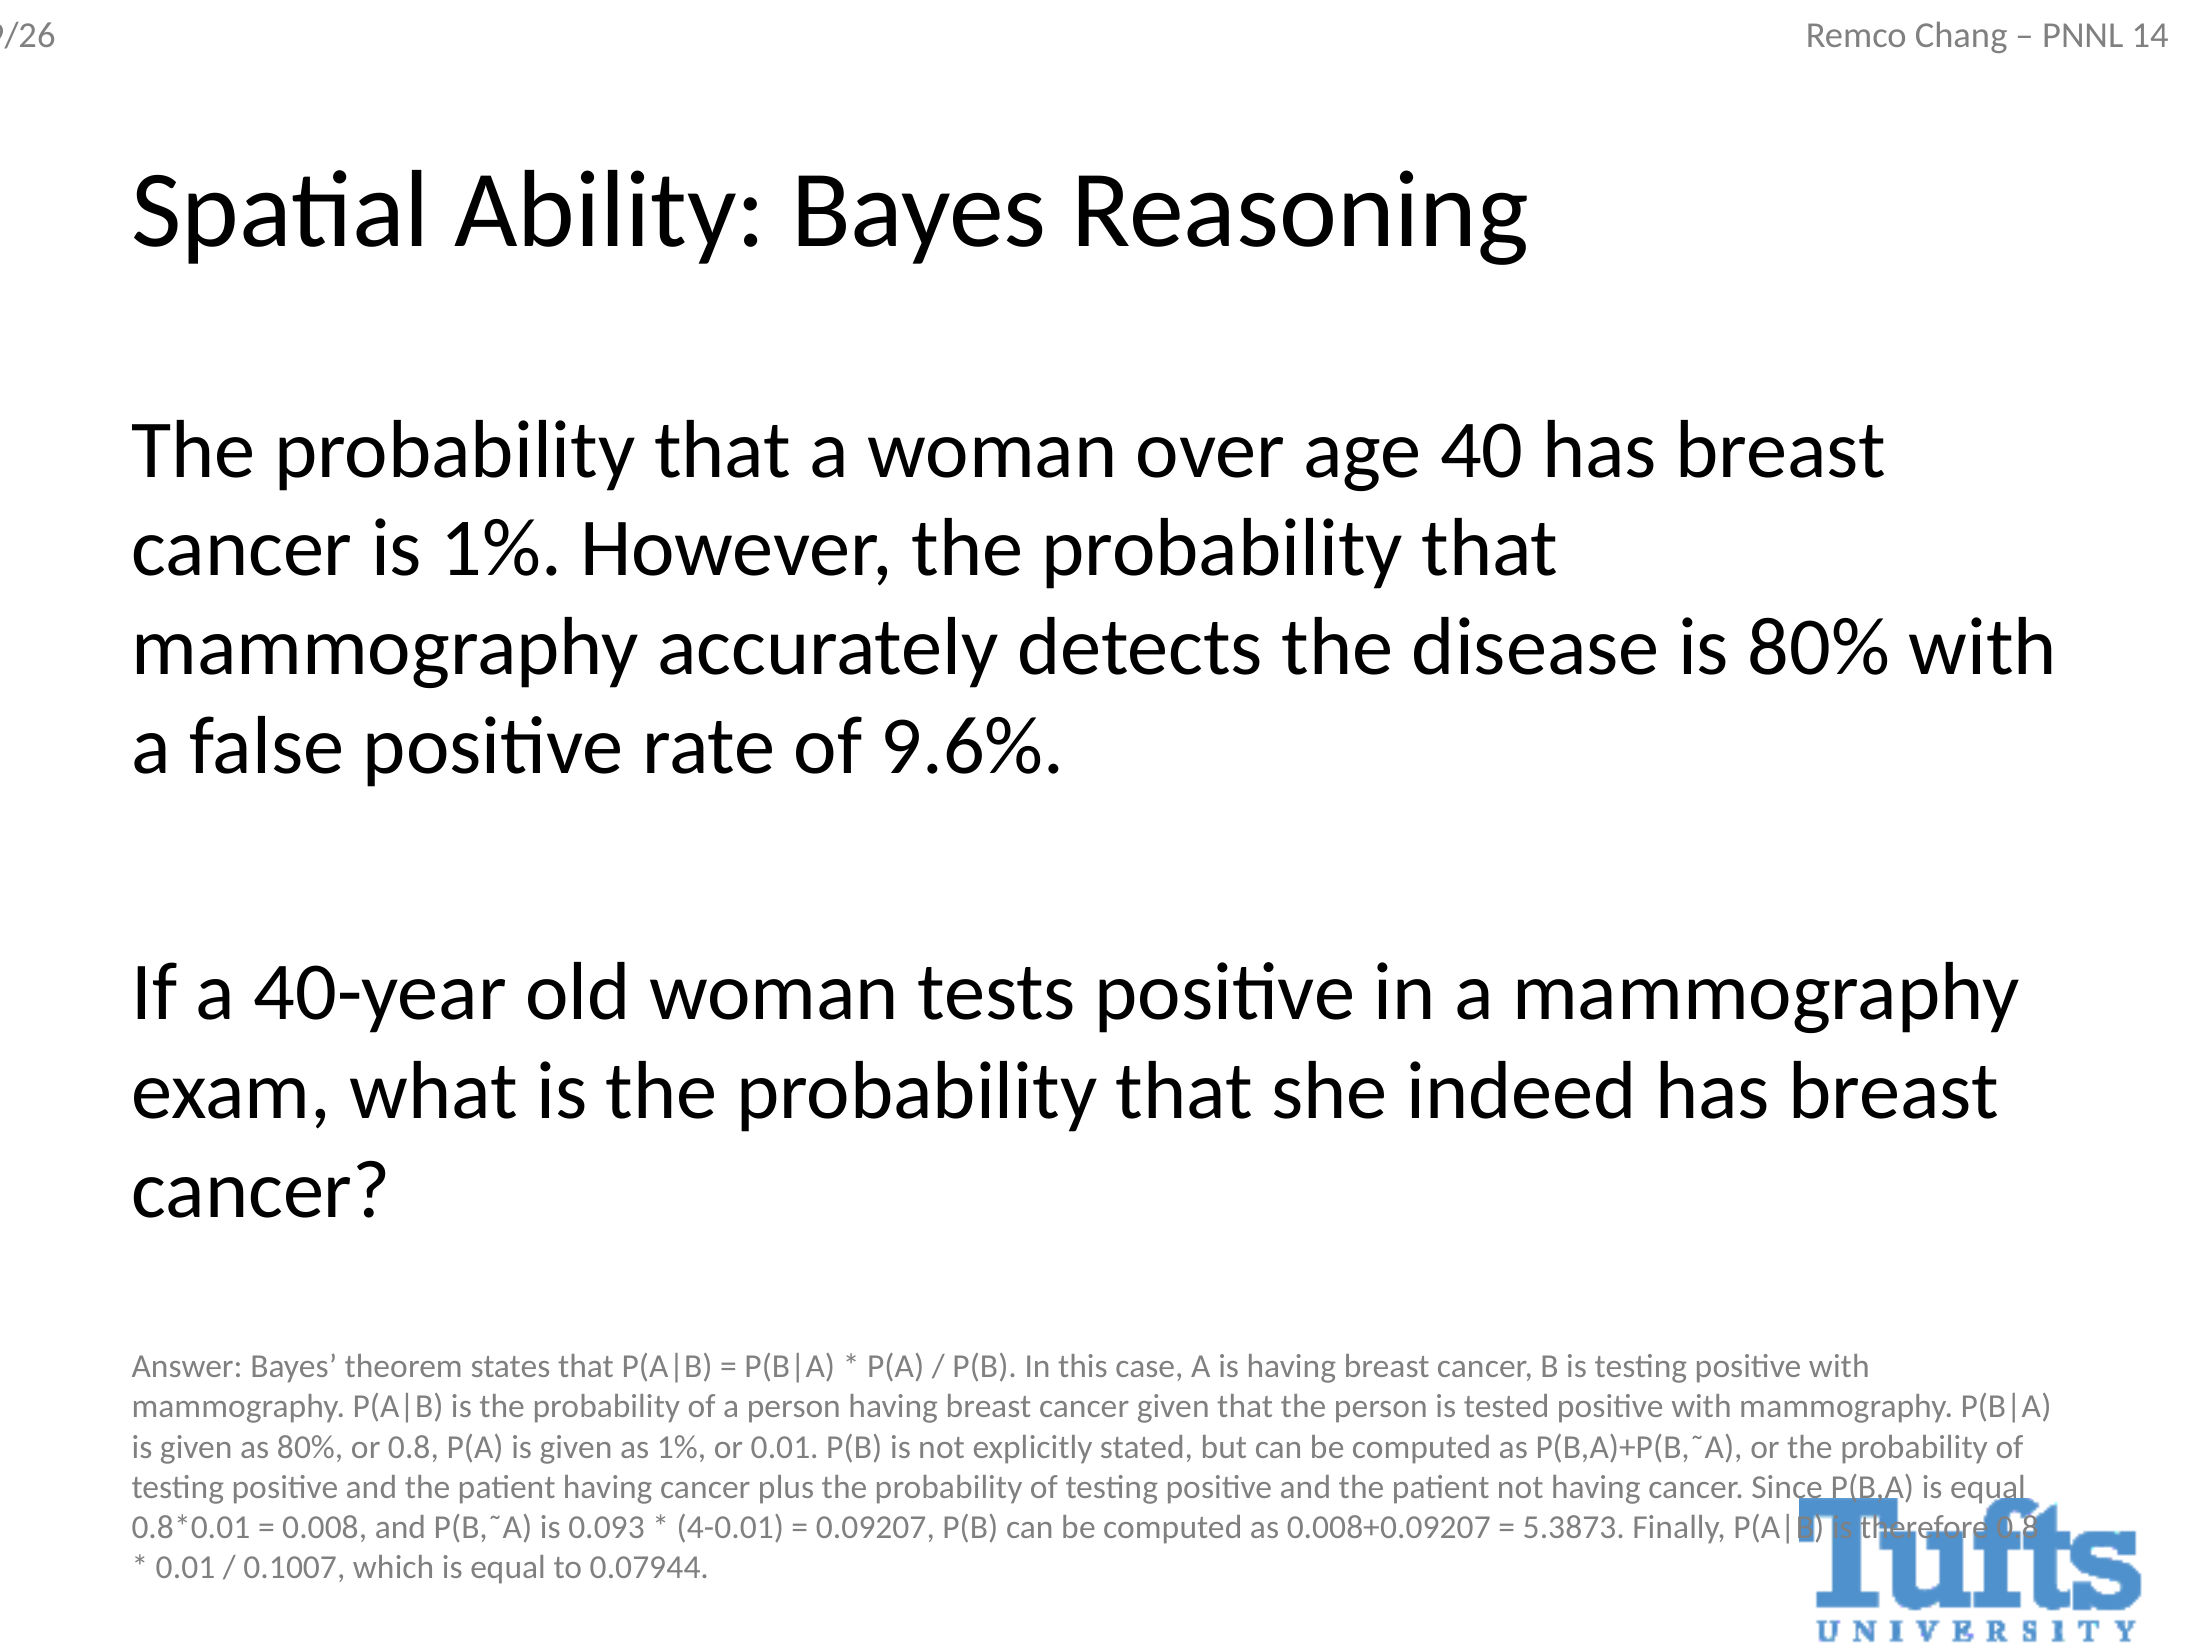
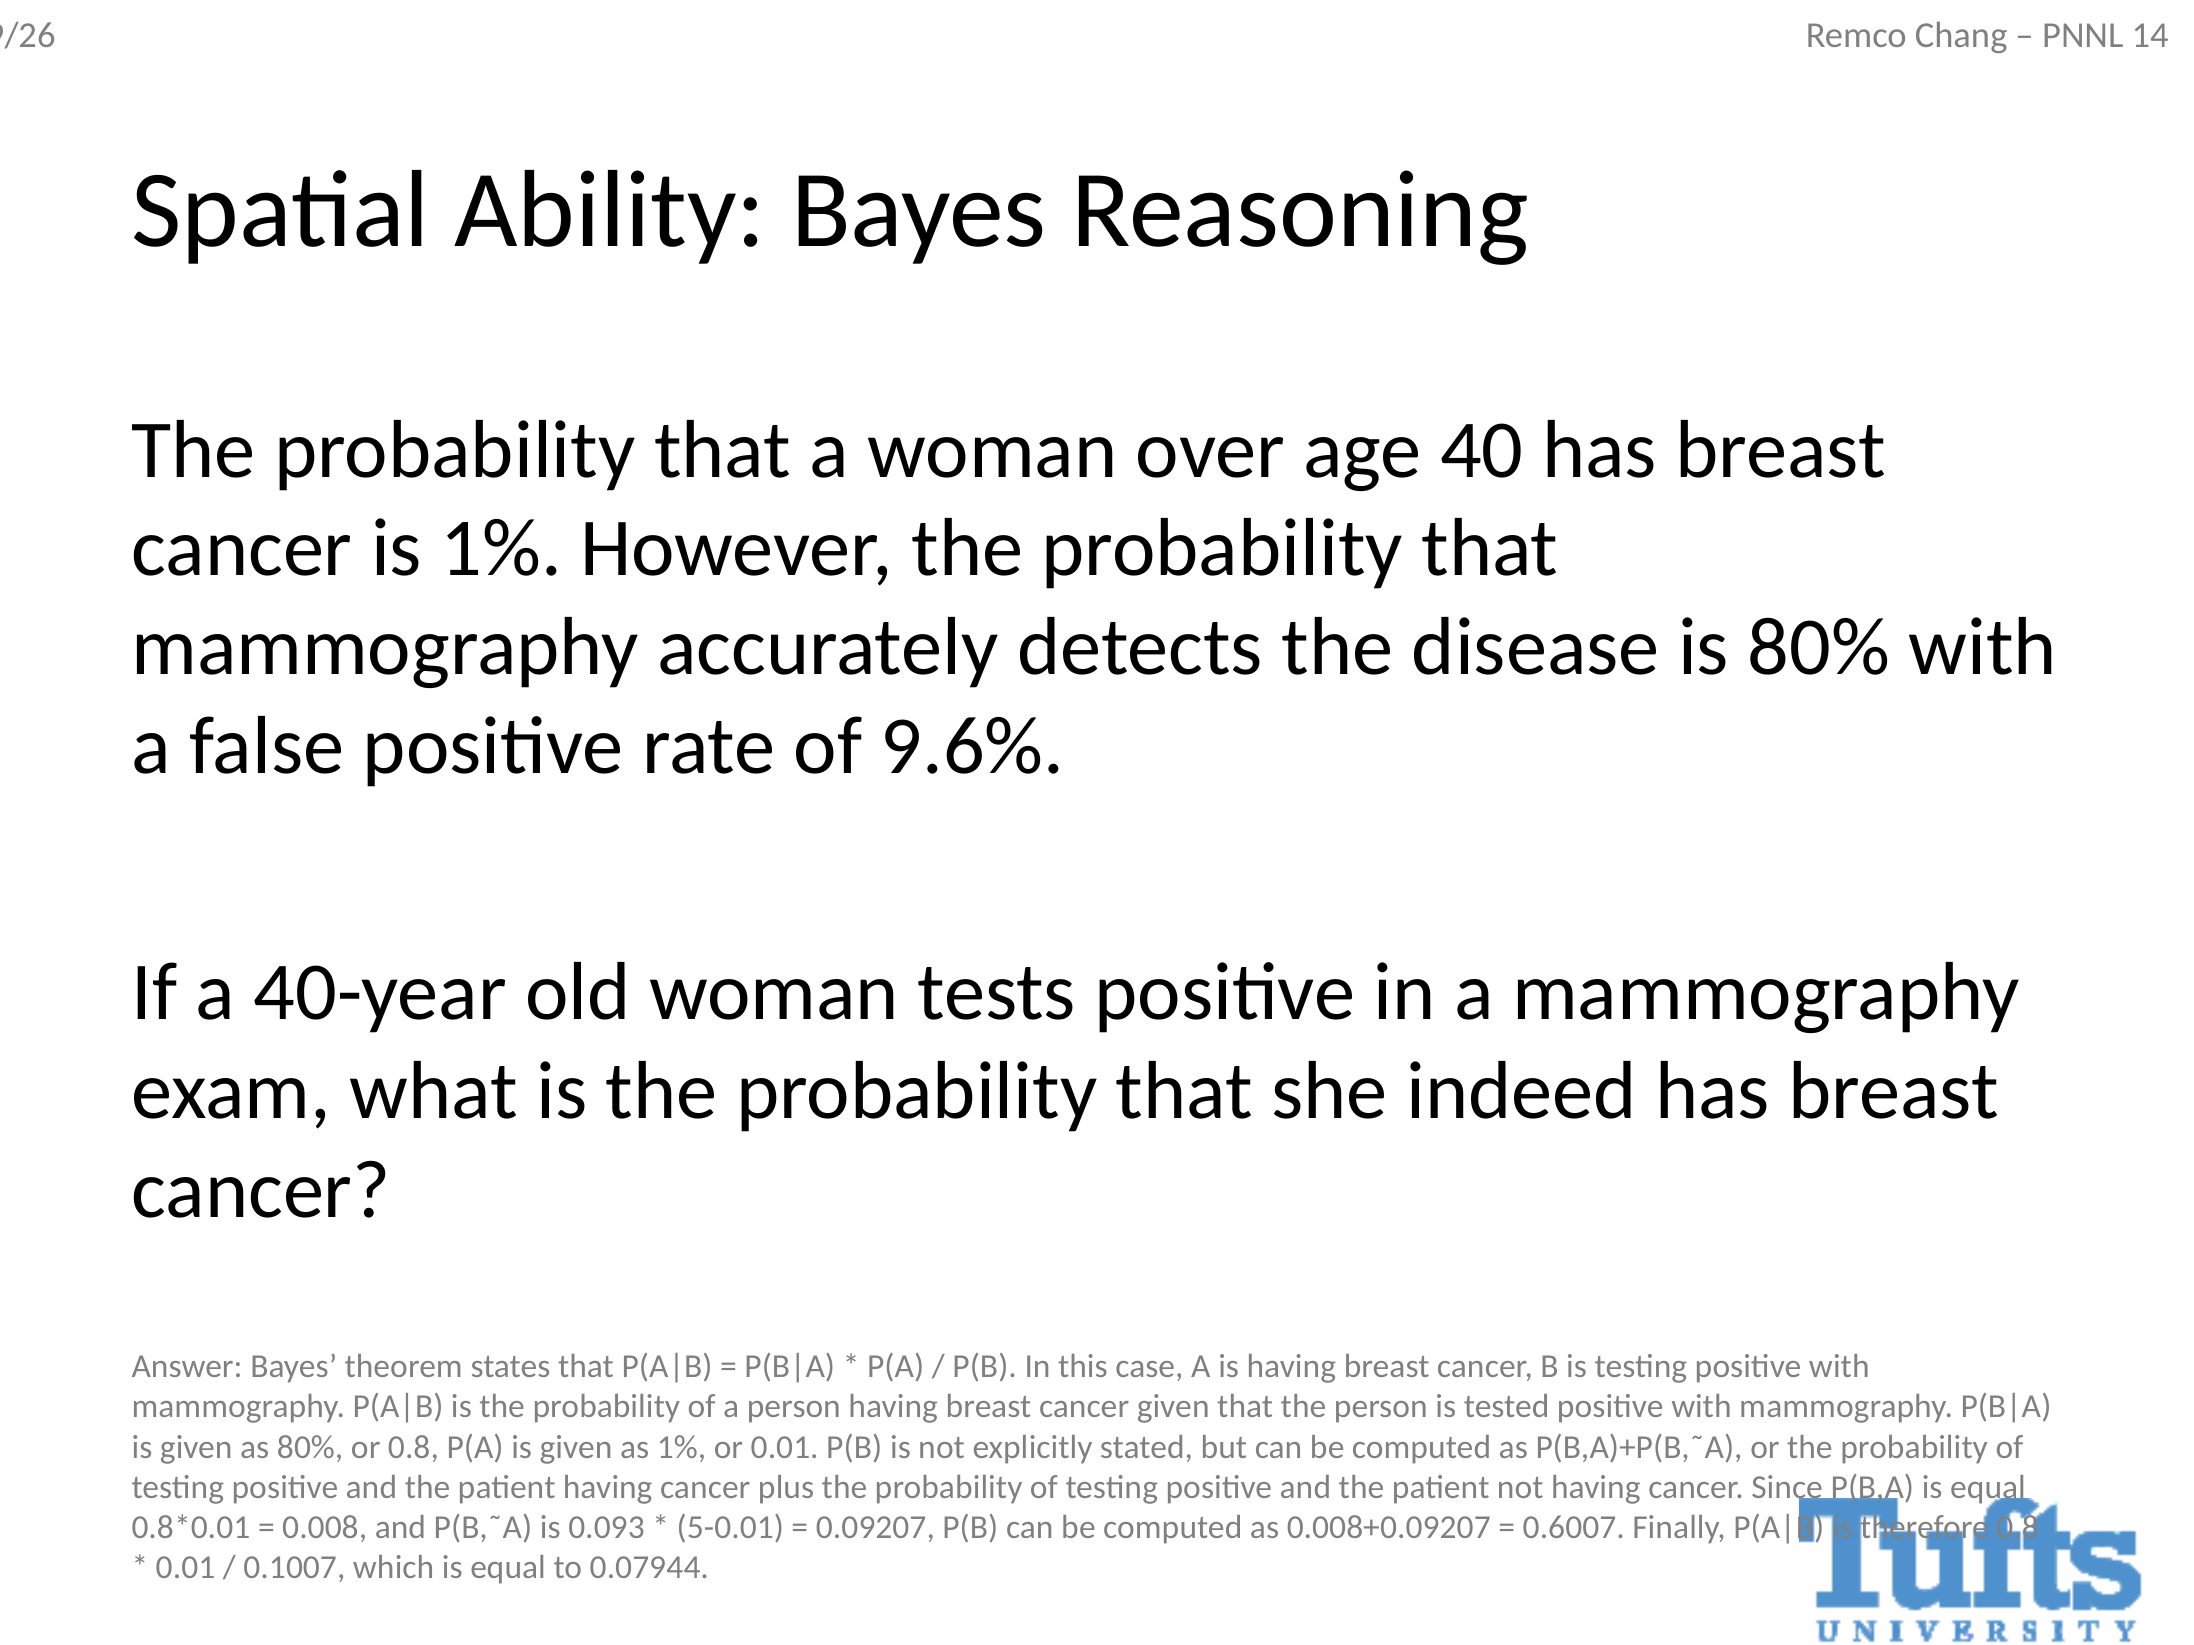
4-0.01: 4-0.01 -> 5-0.01
5.3873: 5.3873 -> 0.6007
